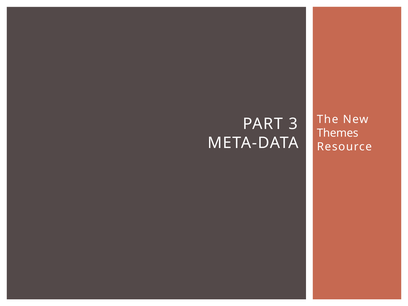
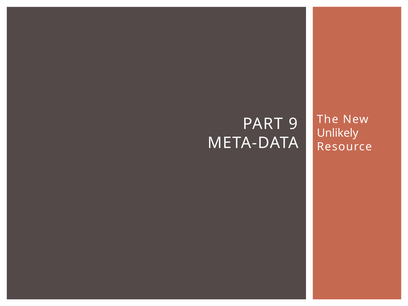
3: 3 -> 9
Themes: Themes -> Unlikely
